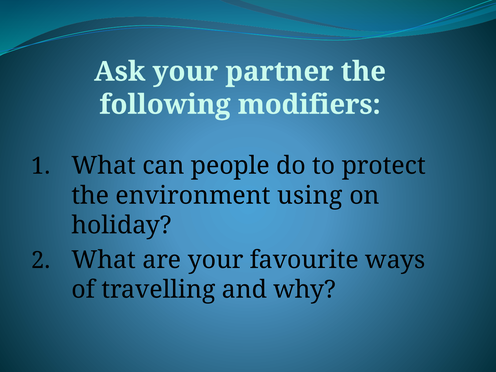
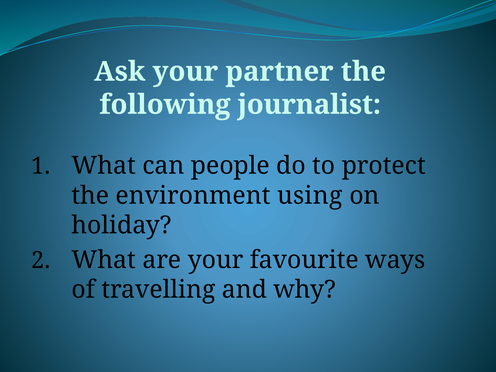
modifiers: modifiers -> journalist
